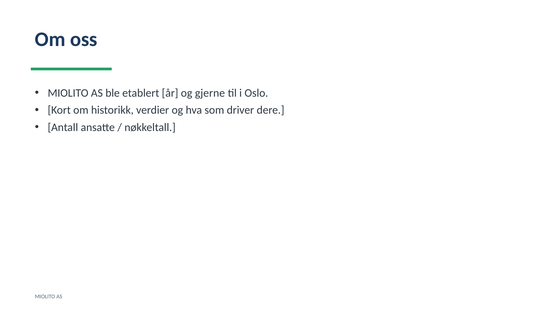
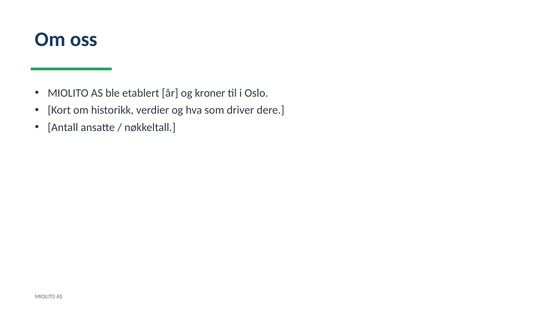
gjerne: gjerne -> kroner
